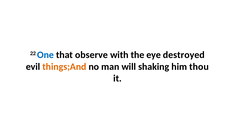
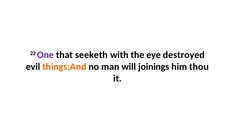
One colour: blue -> purple
observe: observe -> seeketh
shaking: shaking -> joinings
